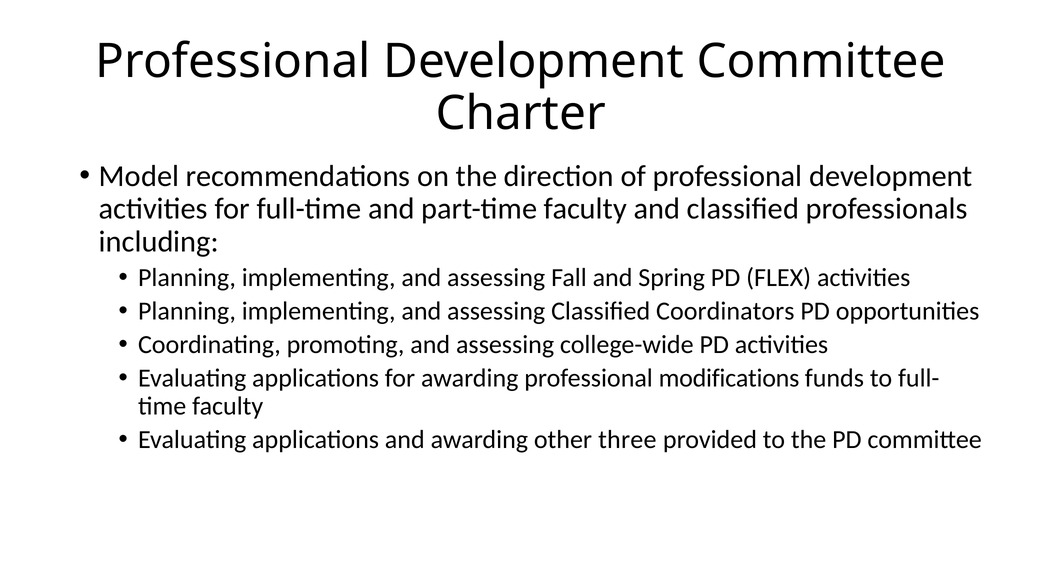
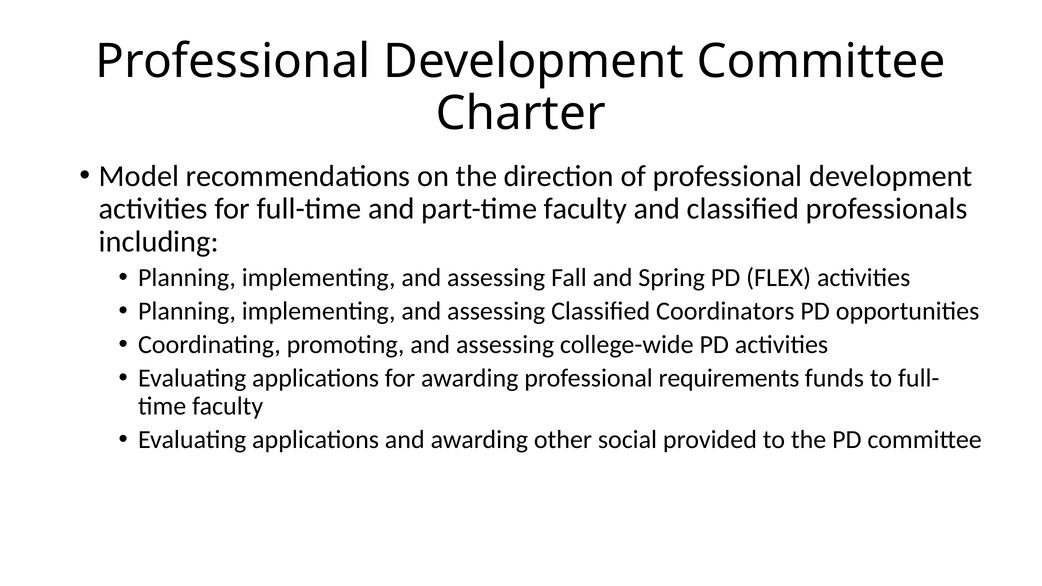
modifications: modifications -> requirements
three: three -> social
